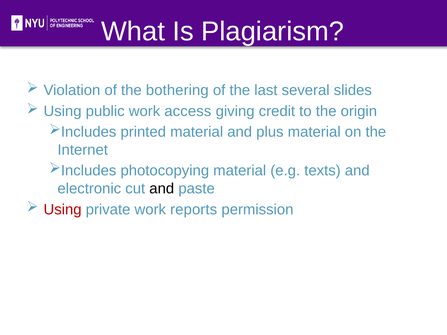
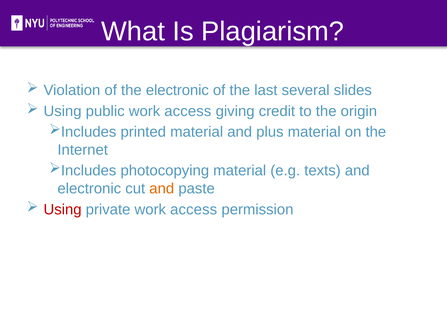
the bothering: bothering -> electronic
and at (162, 189) colour: black -> orange
private work reports: reports -> access
